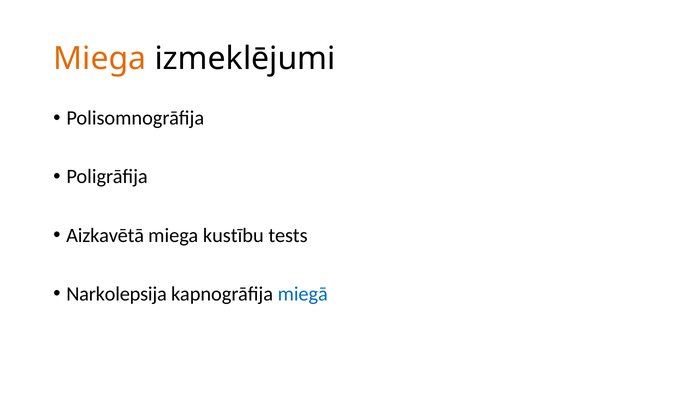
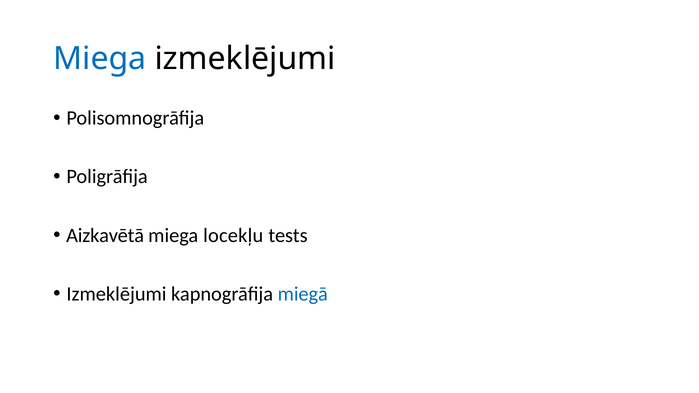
Miega at (100, 59) colour: orange -> blue
kustību: kustību -> locekļu
Narkolepsija at (117, 294): Narkolepsija -> Izmeklējumi
